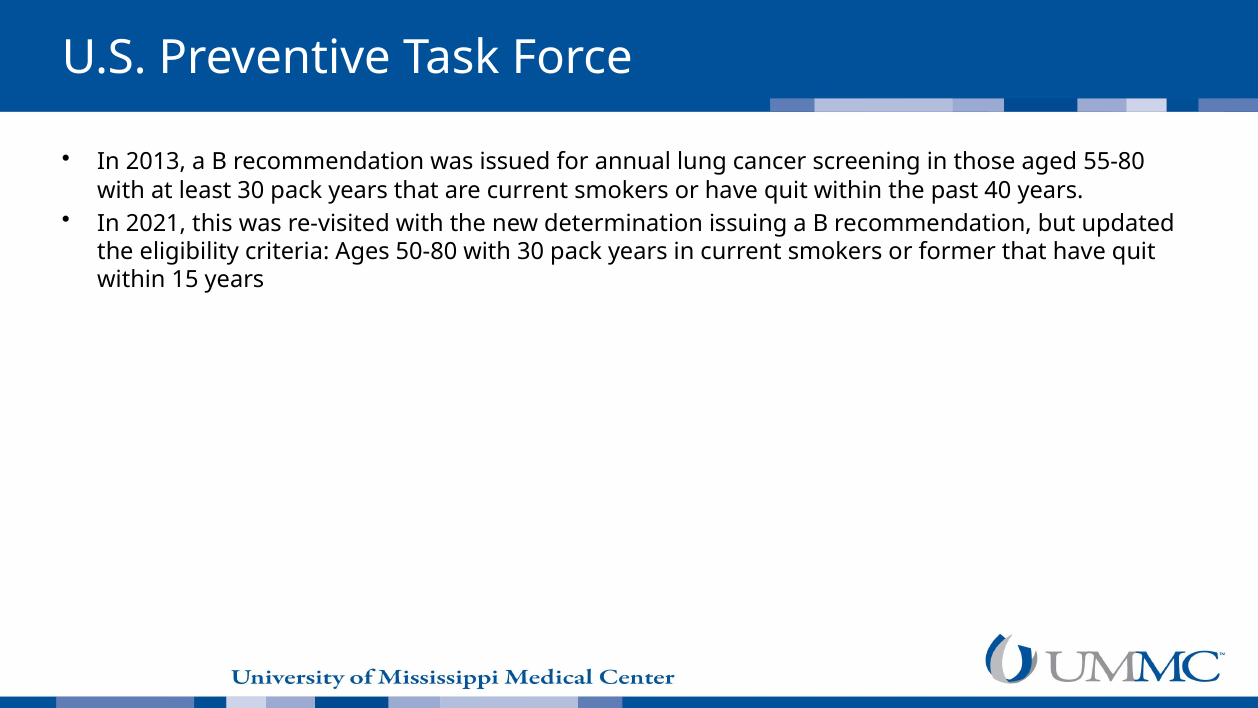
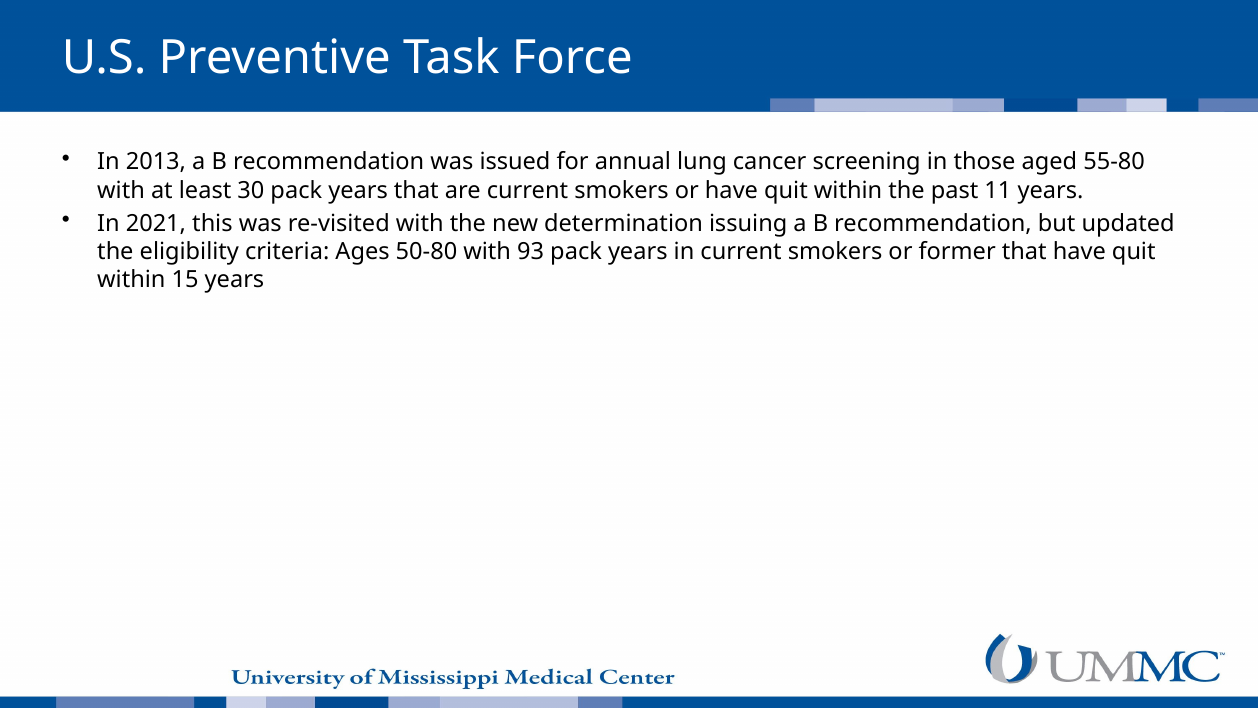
40: 40 -> 11
with 30: 30 -> 93
